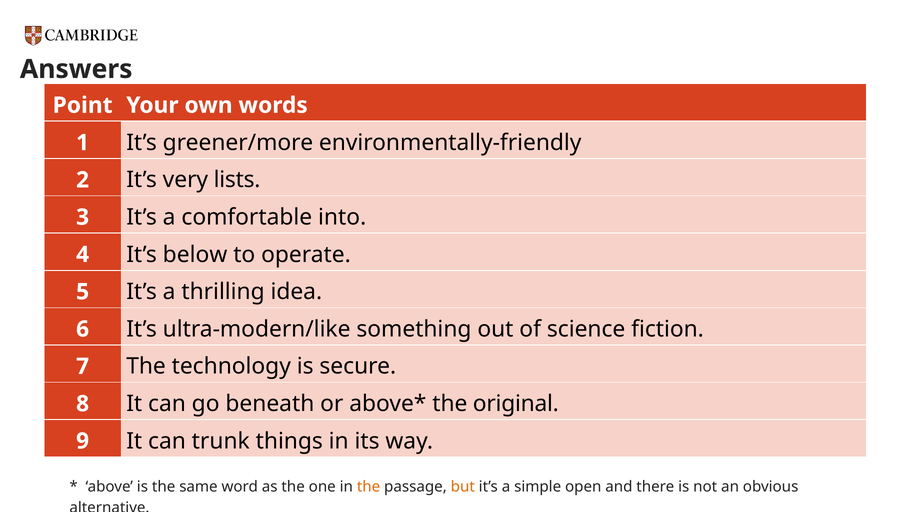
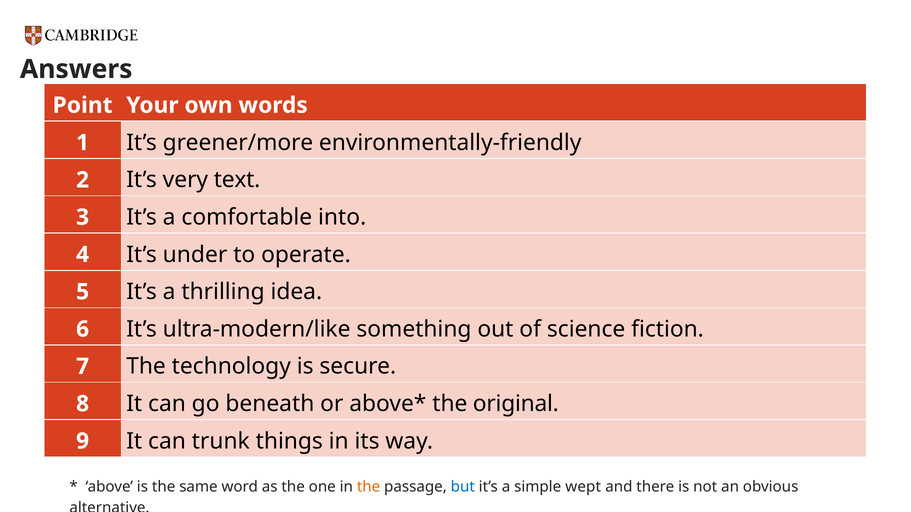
lists: lists -> text
below: below -> under
but colour: orange -> blue
open: open -> wept
